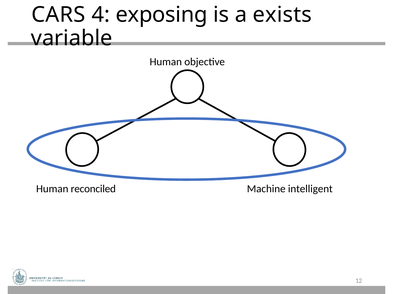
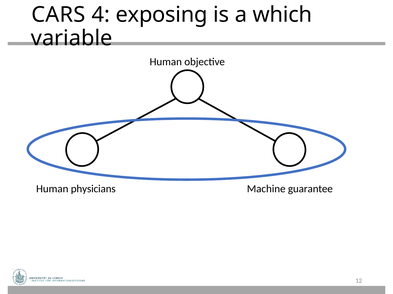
exists: exists -> which
reconciled: reconciled -> physicians
intelligent: intelligent -> guarantee
